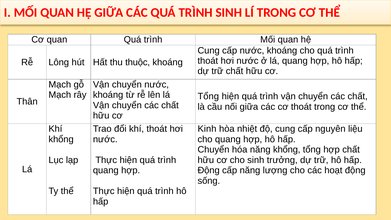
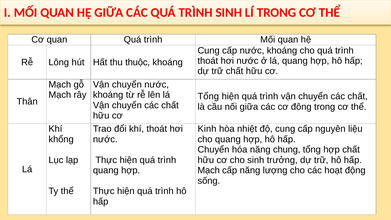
cơ thoát: thoát -> đông
năng khổng: khổng -> chung
Động at (209, 170): Động -> Mạch
